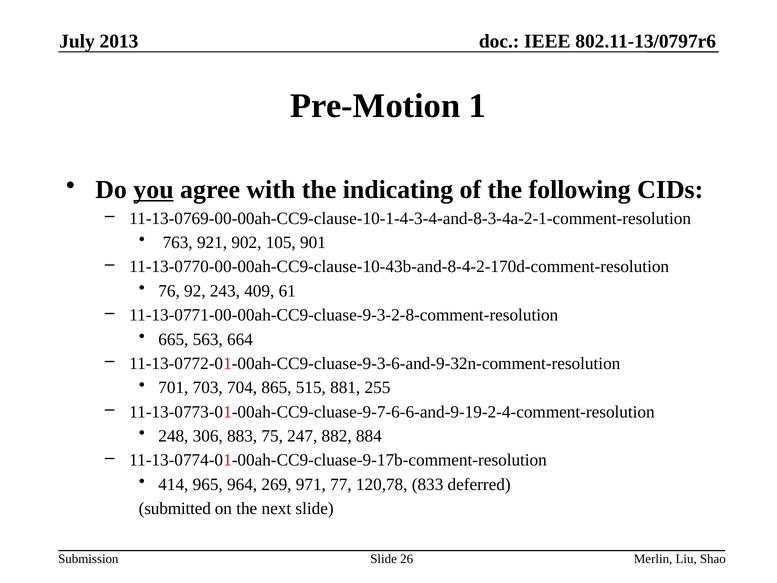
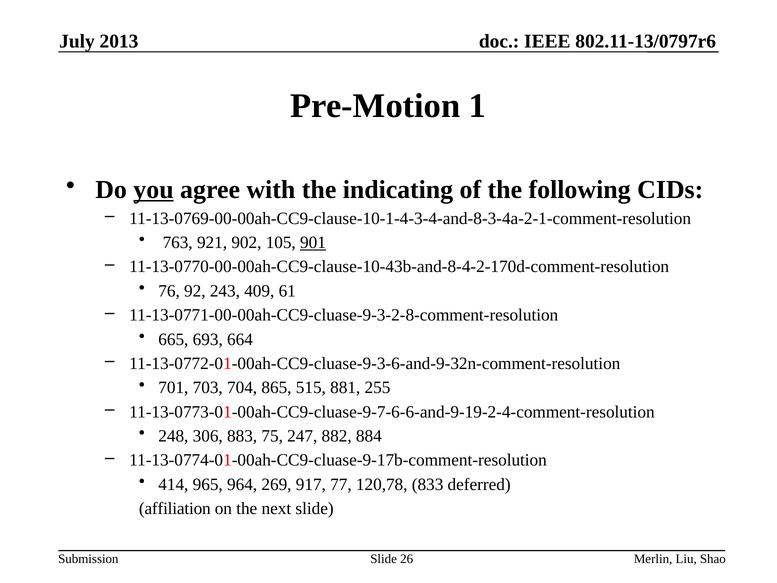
901 underline: none -> present
563: 563 -> 693
971: 971 -> 917
submitted: submitted -> affiliation
